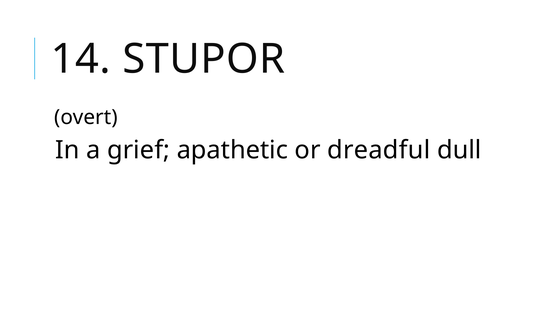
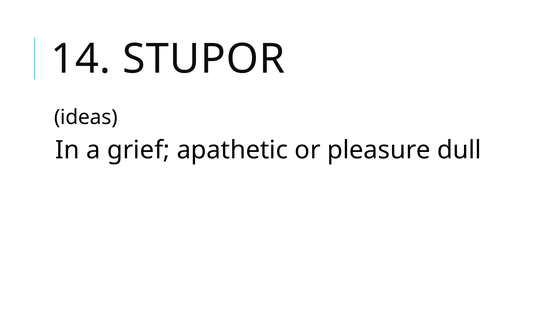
overt: overt -> ideas
dreadful: dreadful -> pleasure
